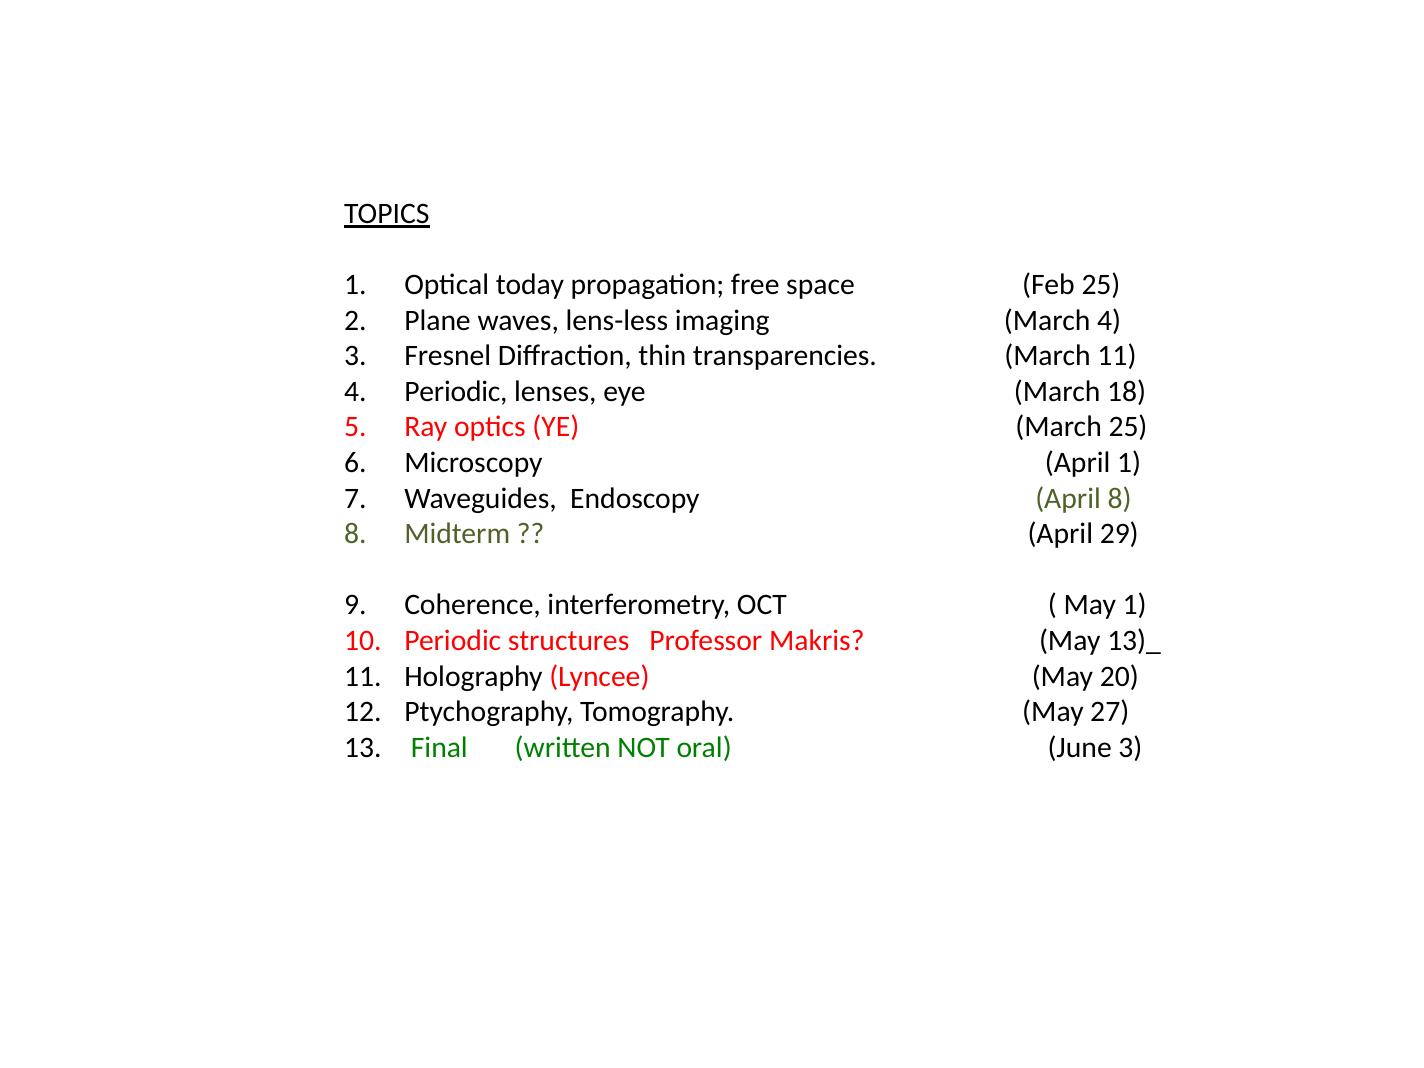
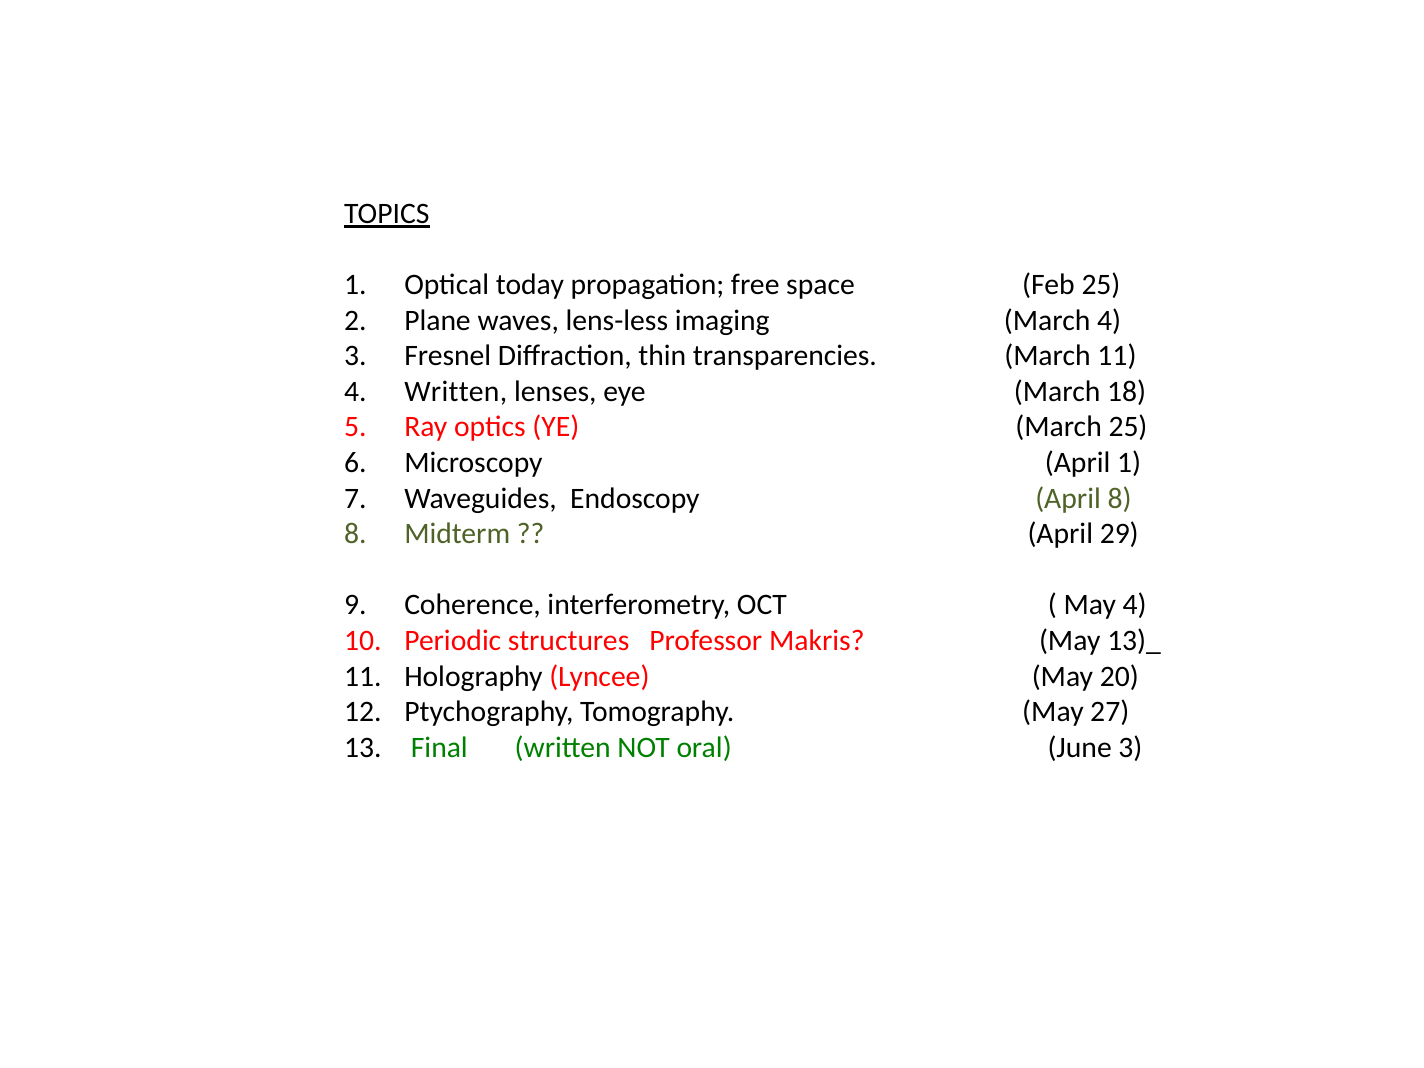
4 Periodic: Periodic -> Written
May 1: 1 -> 4
